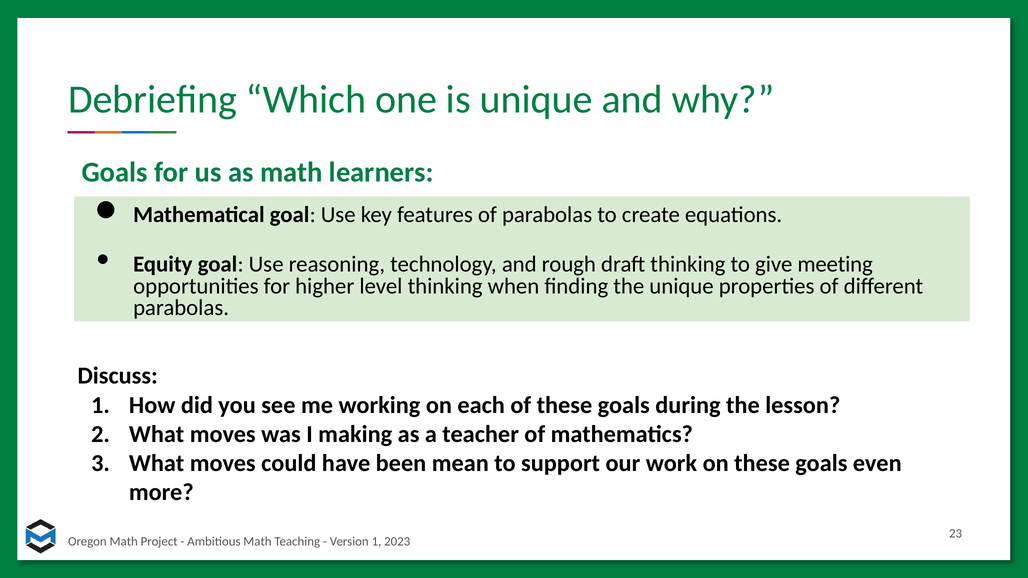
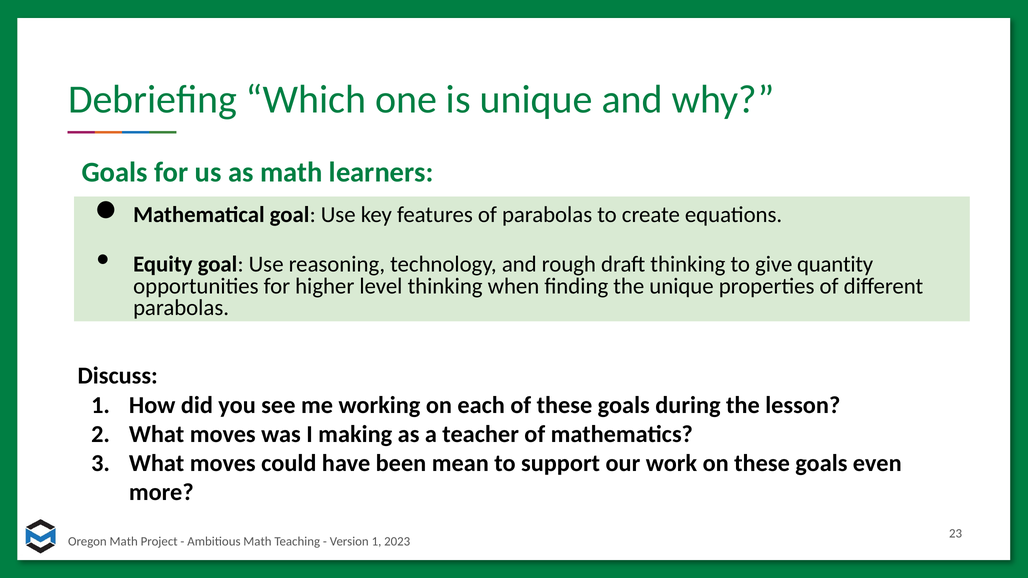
meeting: meeting -> quantity
